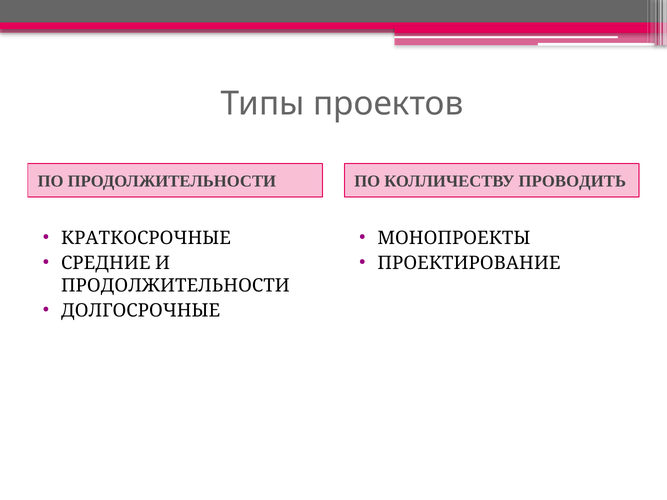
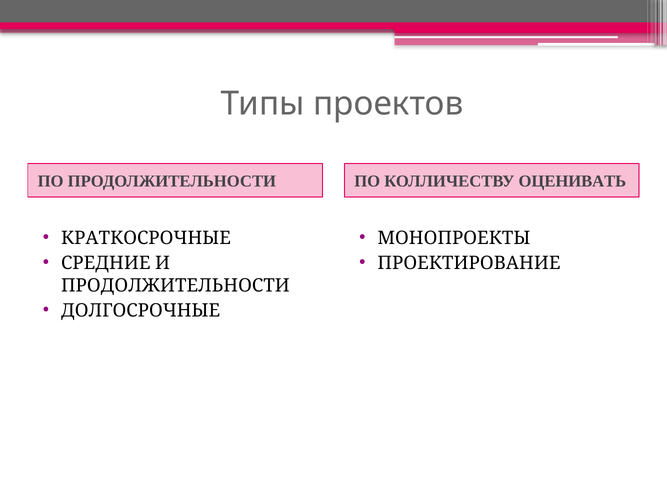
ПРОВОДИТЬ: ПРОВОДИТЬ -> ОЦЕНИВАТЬ
